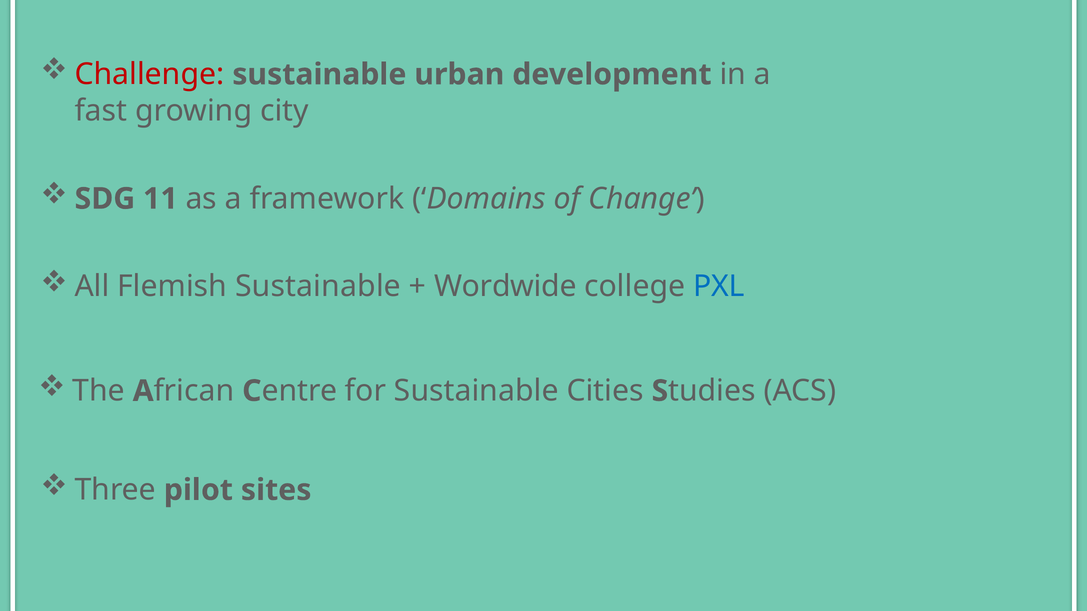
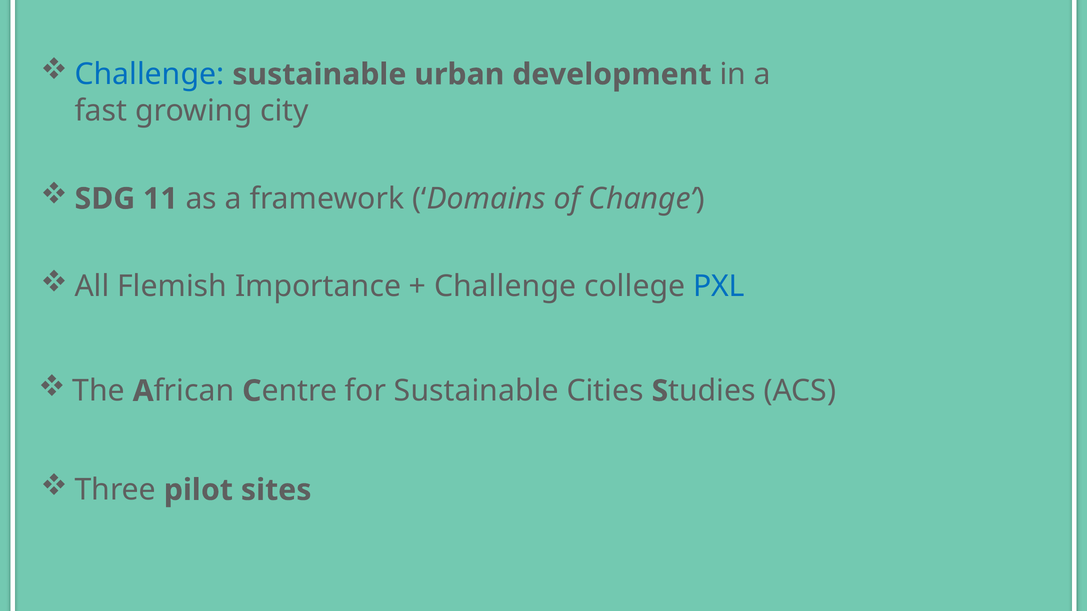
Challenge at (149, 74) colour: red -> blue
Flemish Sustainable: Sustainable -> Importance
Wordwide at (505, 287): Wordwide -> Challenge
